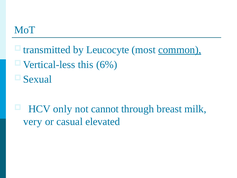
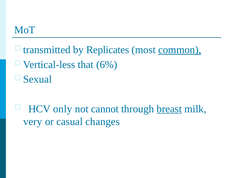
Leucocyte: Leucocyte -> Replicates
this: this -> that
breast underline: none -> present
elevated: elevated -> changes
